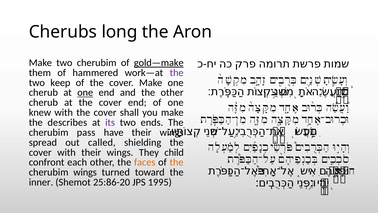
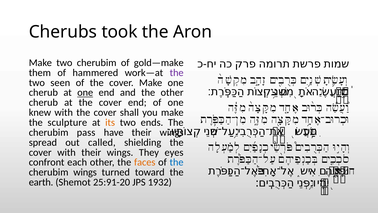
long: long -> took
gold—make underline: present -> none
keep: keep -> seen
describes: describes -> sculpture
its colour: purple -> orange
child: child -> eyes
the at (177, 162) colour: orange -> blue
inner: inner -> earth
25:86-20: 25:86-20 -> 25:91-20
1995: 1995 -> 1932
